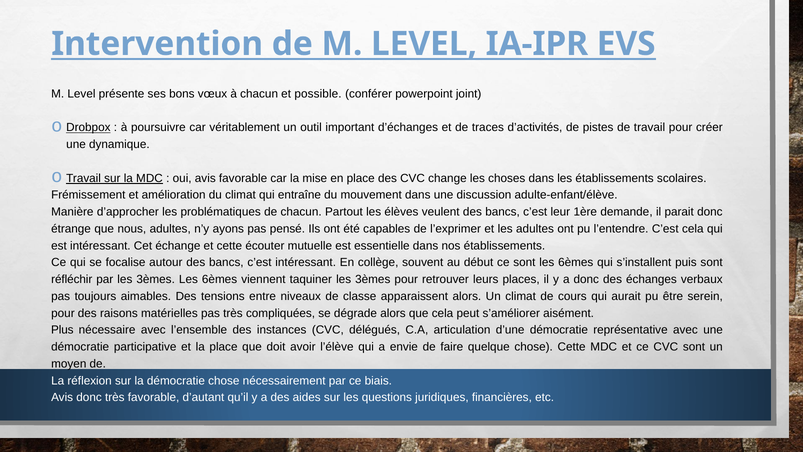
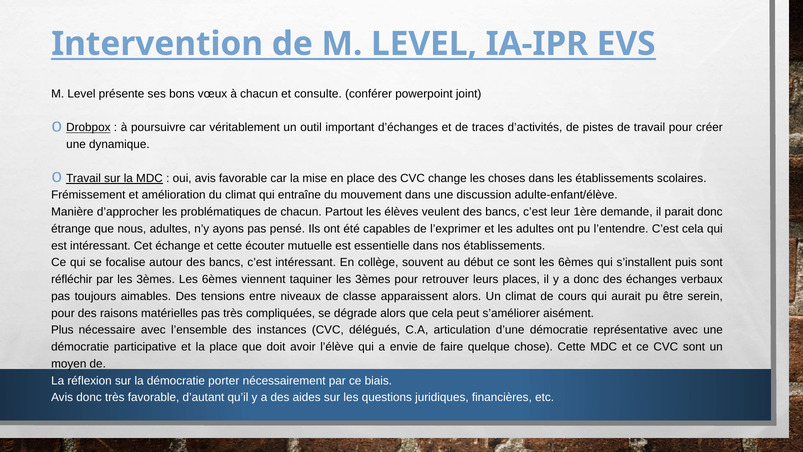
possible: possible -> consulte
démocratie chose: chose -> porter
